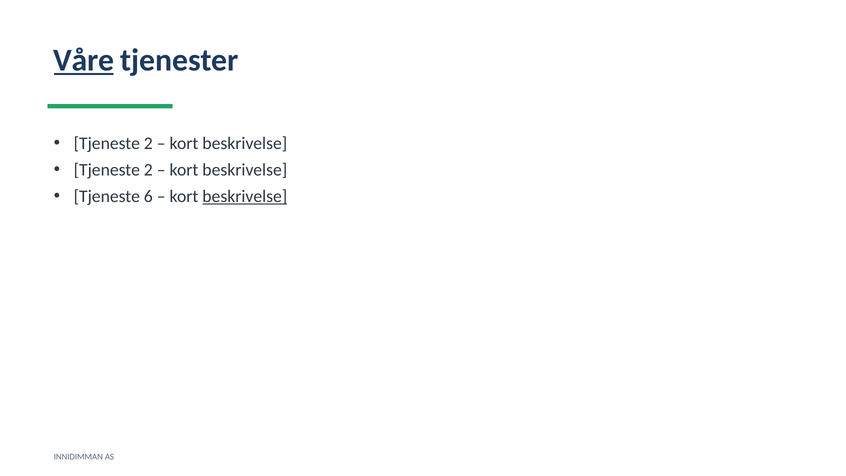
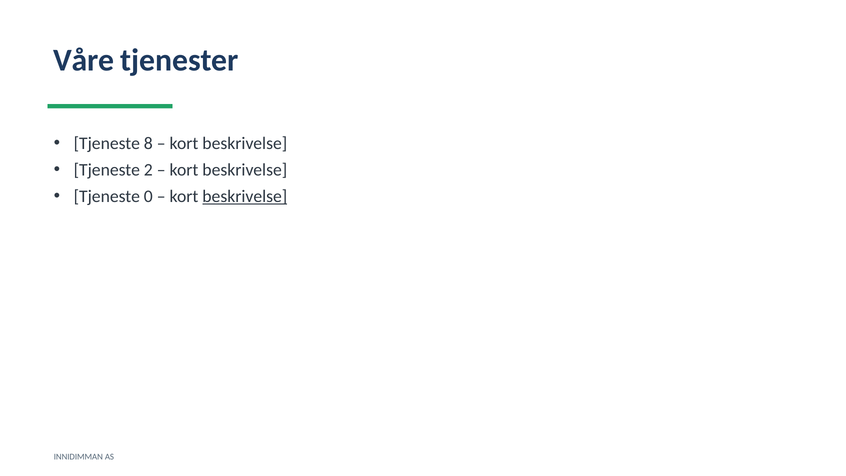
Våre underline: present -> none
2 at (148, 143): 2 -> 8
6: 6 -> 0
